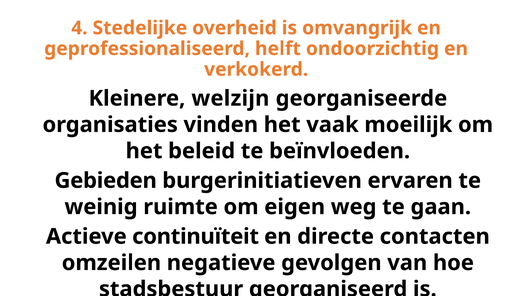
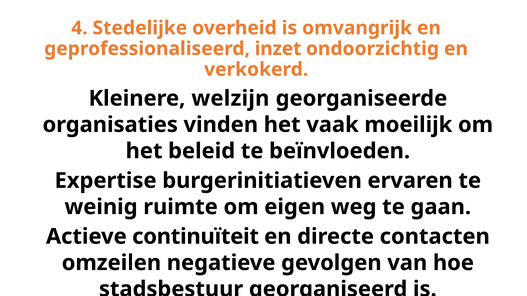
helft: helft -> inzet
Gebieden: Gebieden -> Expertise
